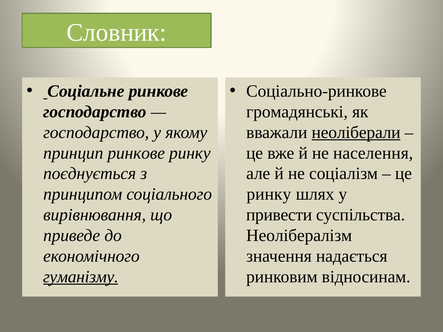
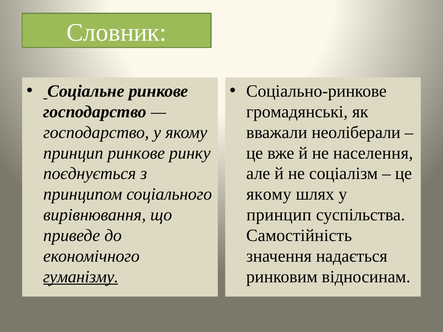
неоліберали underline: present -> none
ринку at (269, 194): ринку -> якому
привести at (279, 215): привести -> принцип
Неолібералізм: Неолібералізм -> Самостійність
